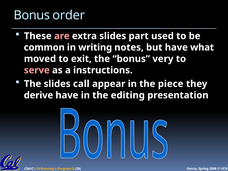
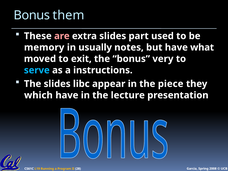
order: order -> them
common: common -> memory
writing: writing -> usually
serve colour: pink -> light blue
call: call -> libc
derive: derive -> which
editing: editing -> lecture
